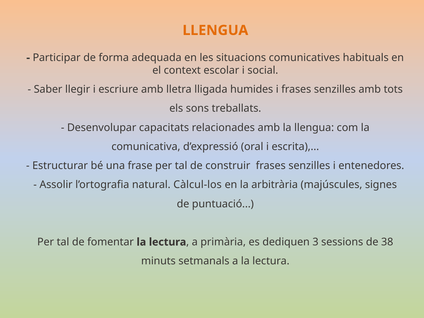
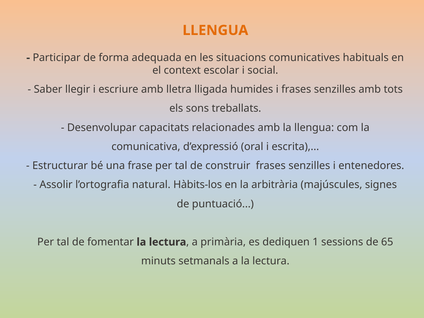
Càlcul-los: Càlcul-los -> Hàbits-los
3: 3 -> 1
38: 38 -> 65
